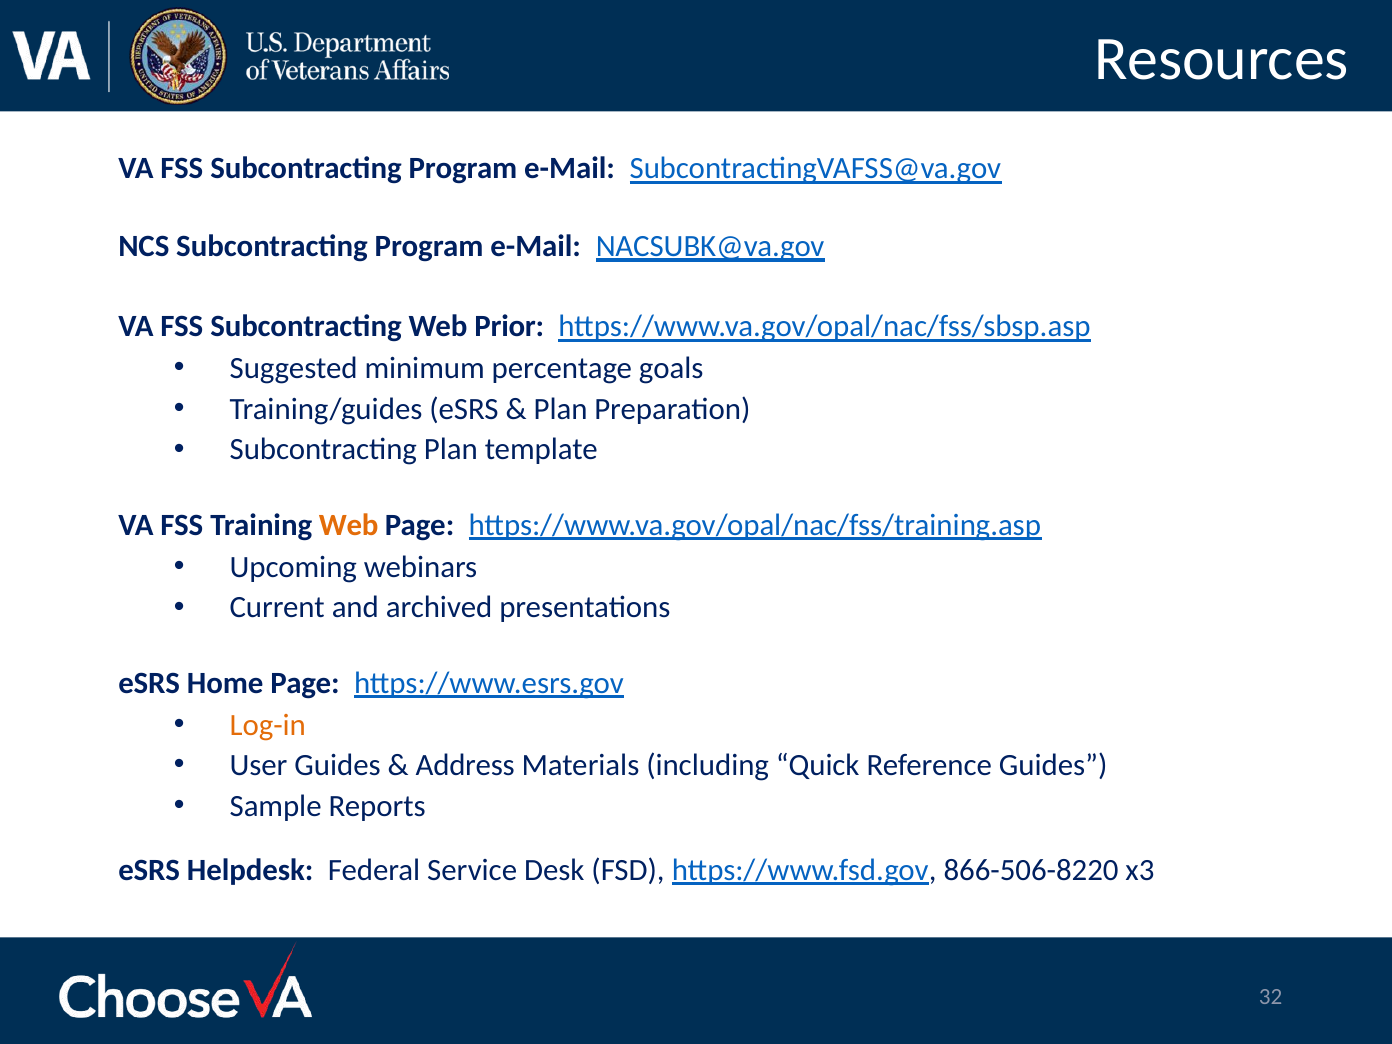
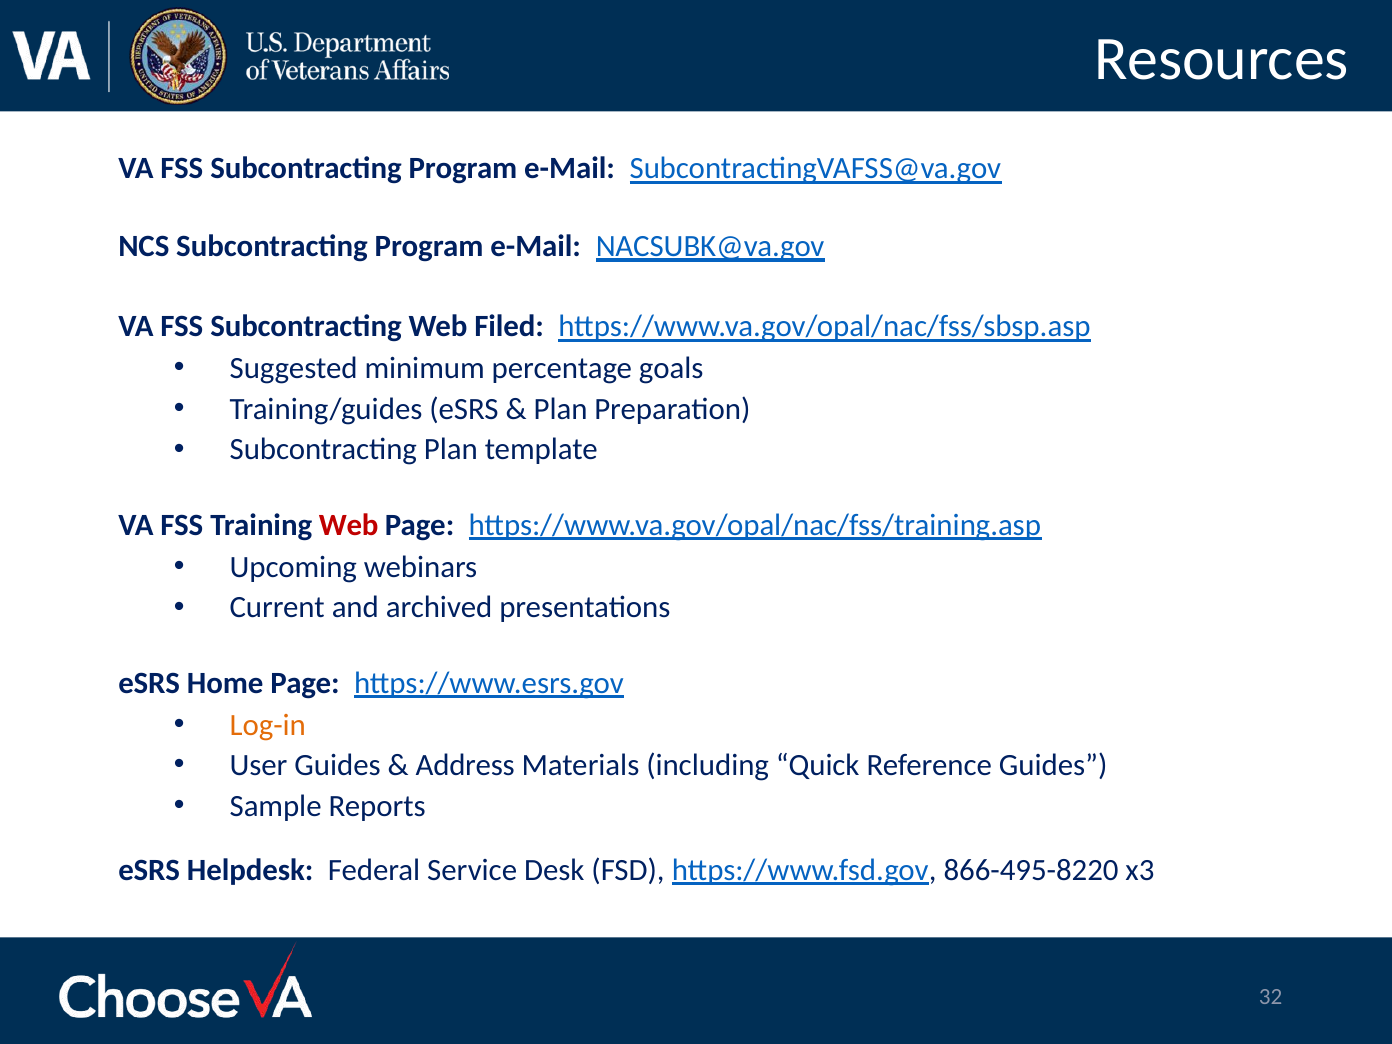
Prior: Prior -> Filed
Web at (349, 525) colour: orange -> red
866-506-8220: 866-506-8220 -> 866-495-8220
